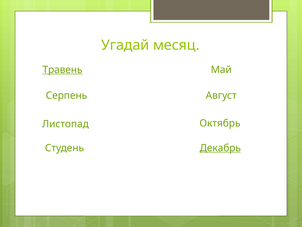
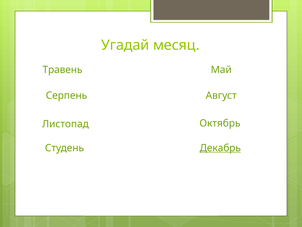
Травень underline: present -> none
